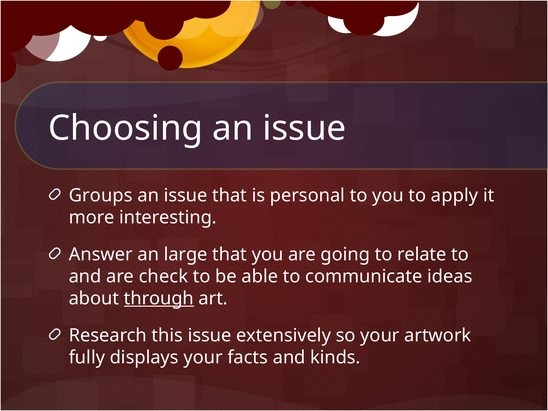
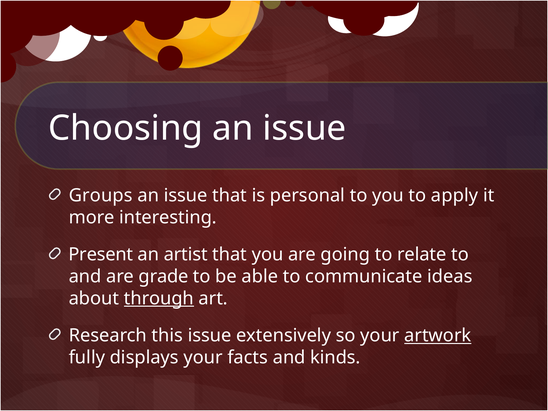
Answer: Answer -> Present
large: large -> artist
check: check -> grade
artwork underline: none -> present
